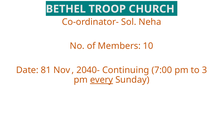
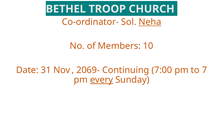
Neha underline: none -> present
81: 81 -> 31
2040-: 2040- -> 2069-
3: 3 -> 7
